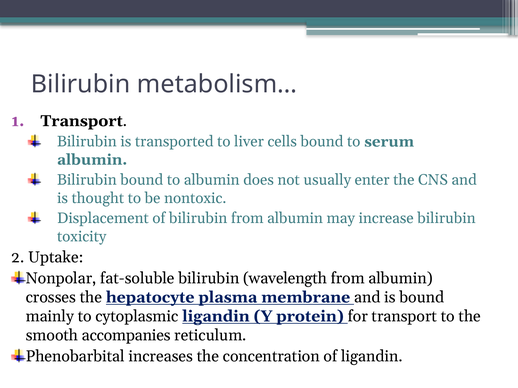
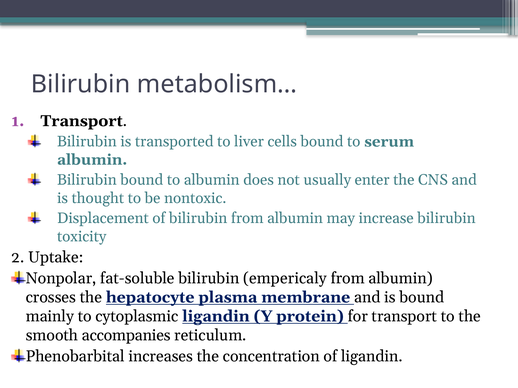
wavelength: wavelength -> empericaly
